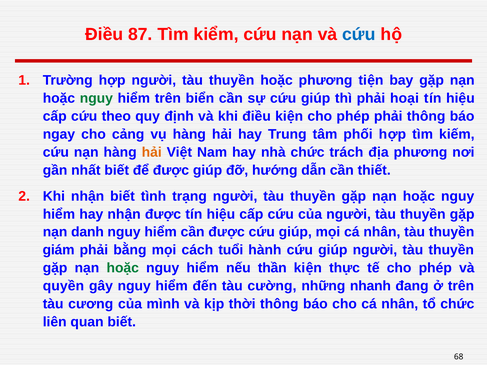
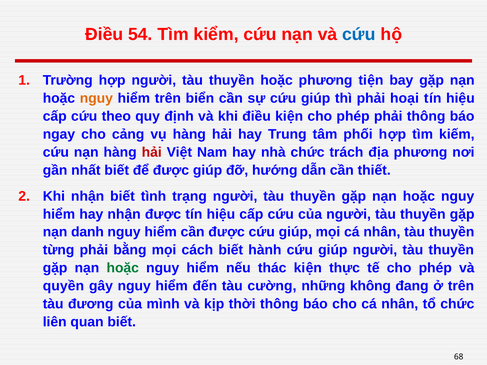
87: 87 -> 54
nguy at (96, 98) colour: green -> orange
hải at (152, 152) colour: orange -> red
giám: giám -> từng
cách tuổi: tuổi -> biết
thần: thần -> thác
nhanh: nhanh -> không
cương: cương -> đương
